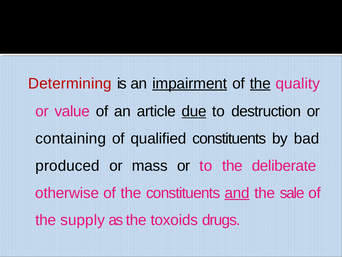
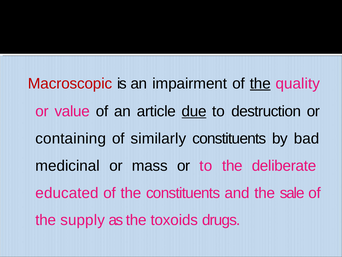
Determining: Determining -> Macroscopic
impairment underline: present -> none
qualified: qualified -> similarly
produced: produced -> medicinal
otherwise: otherwise -> educated
and underline: present -> none
